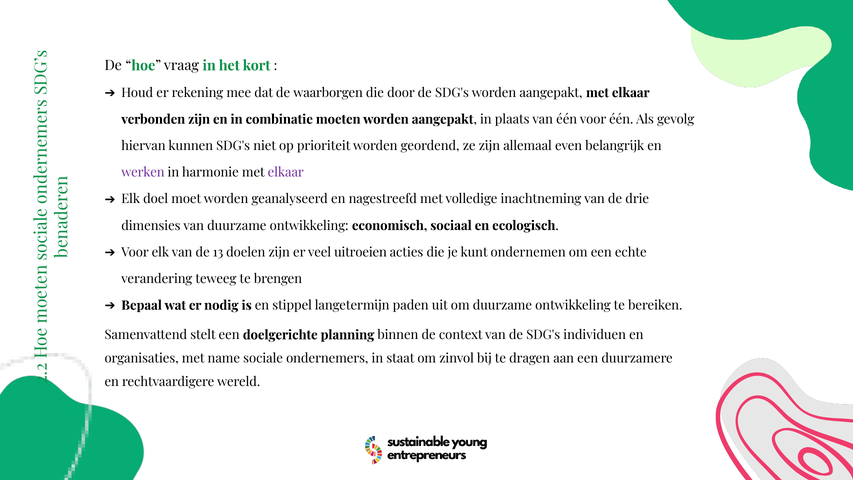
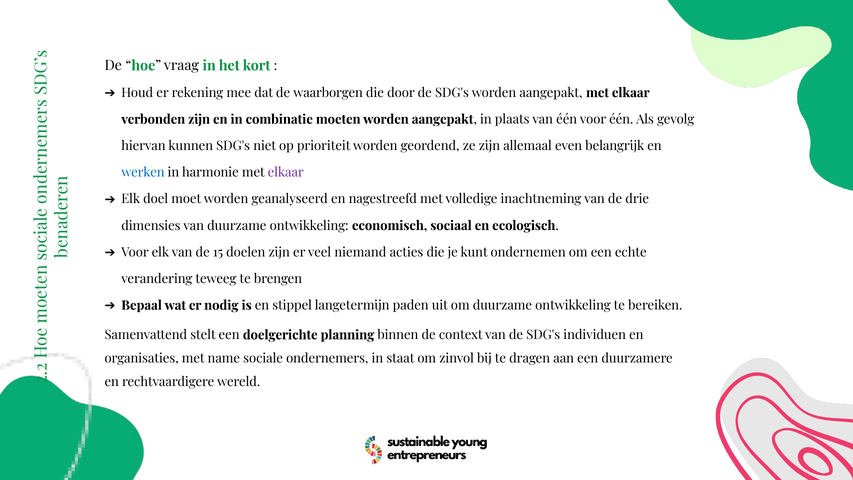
werken colour: purple -> blue
13: 13 -> 15
uitroeien: uitroeien -> niemand
